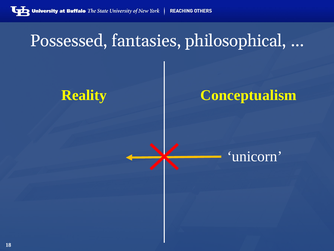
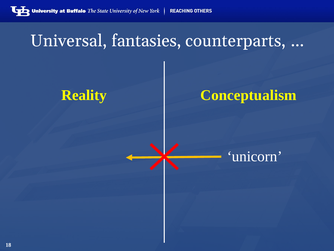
Possessed: Possessed -> Universal
philosophical: philosophical -> counterparts
